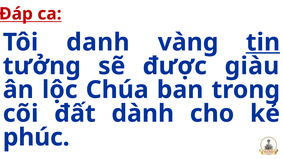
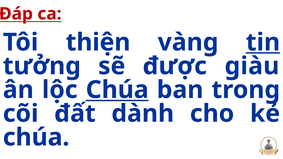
danh: danh -> thiện
Chúa at (117, 90) underline: none -> present
phúc at (36, 137): phúc -> chúa
